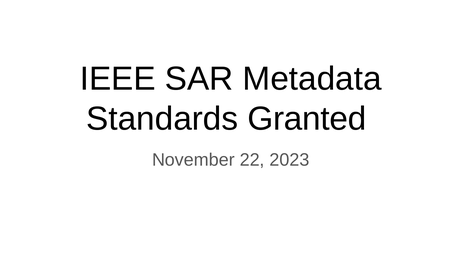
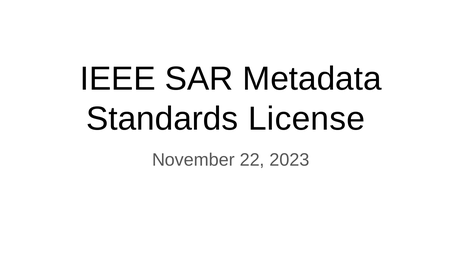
Granted: Granted -> License
